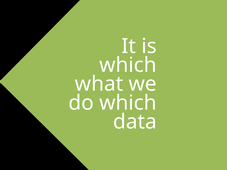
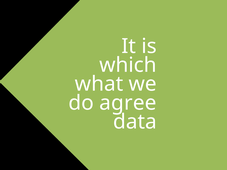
do which: which -> agree
